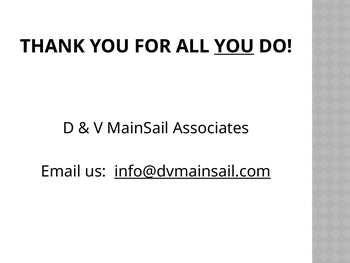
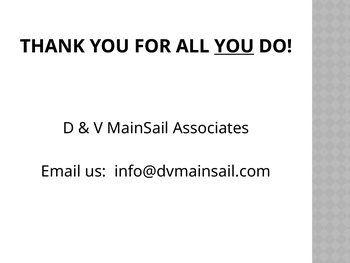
info@dvmainsail.com underline: present -> none
